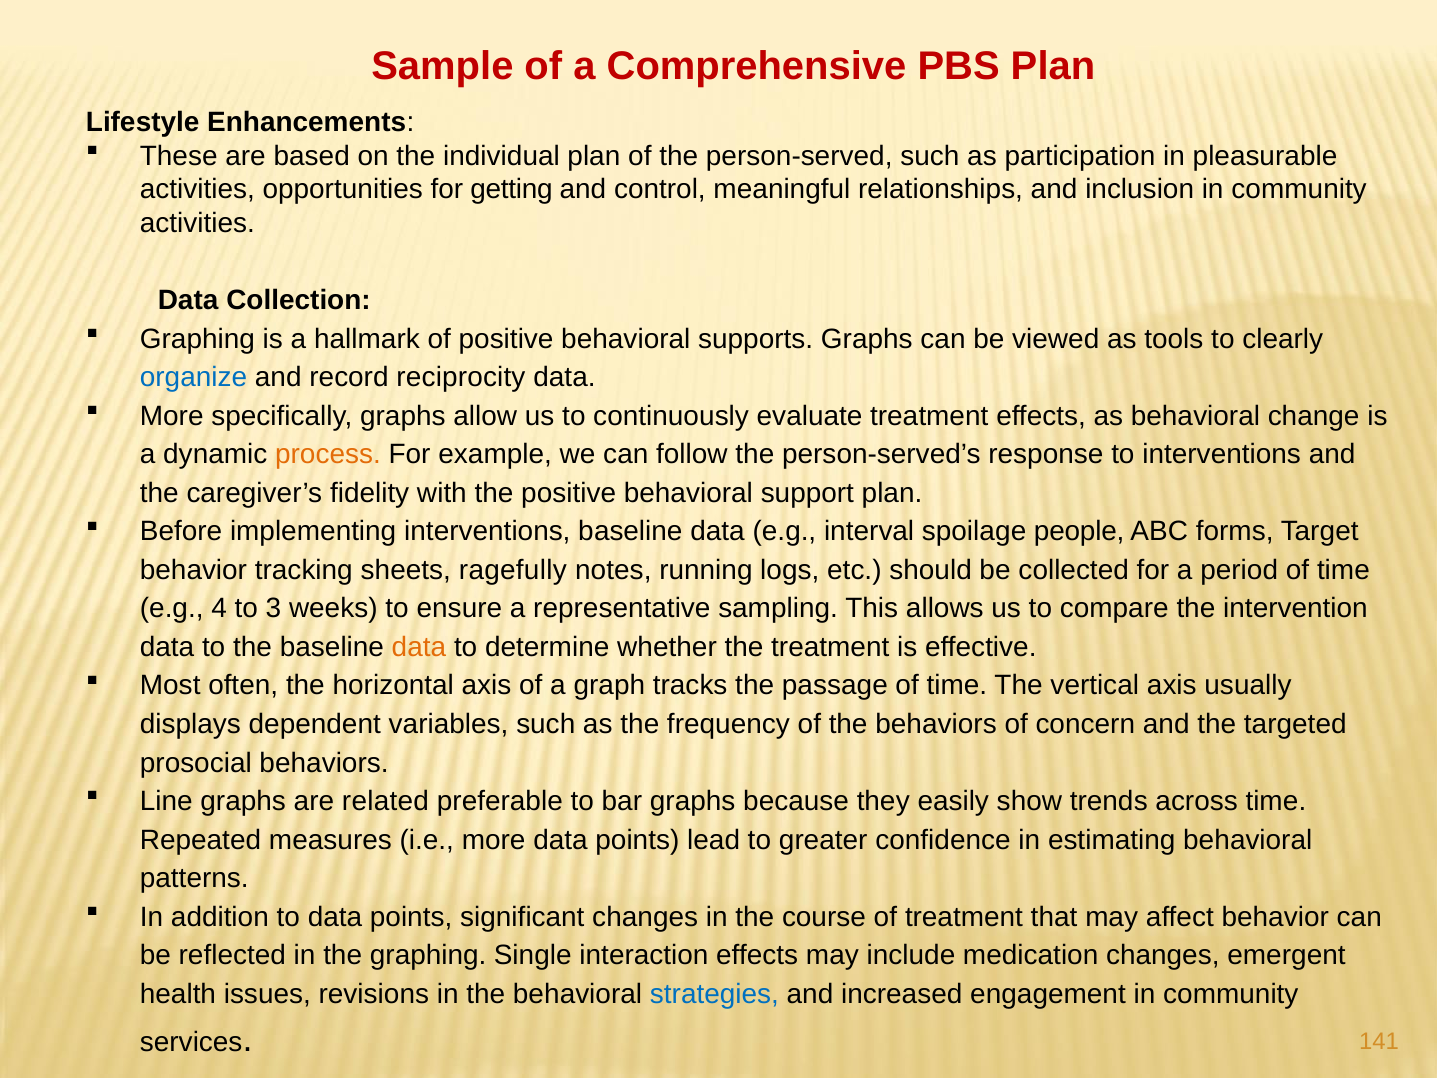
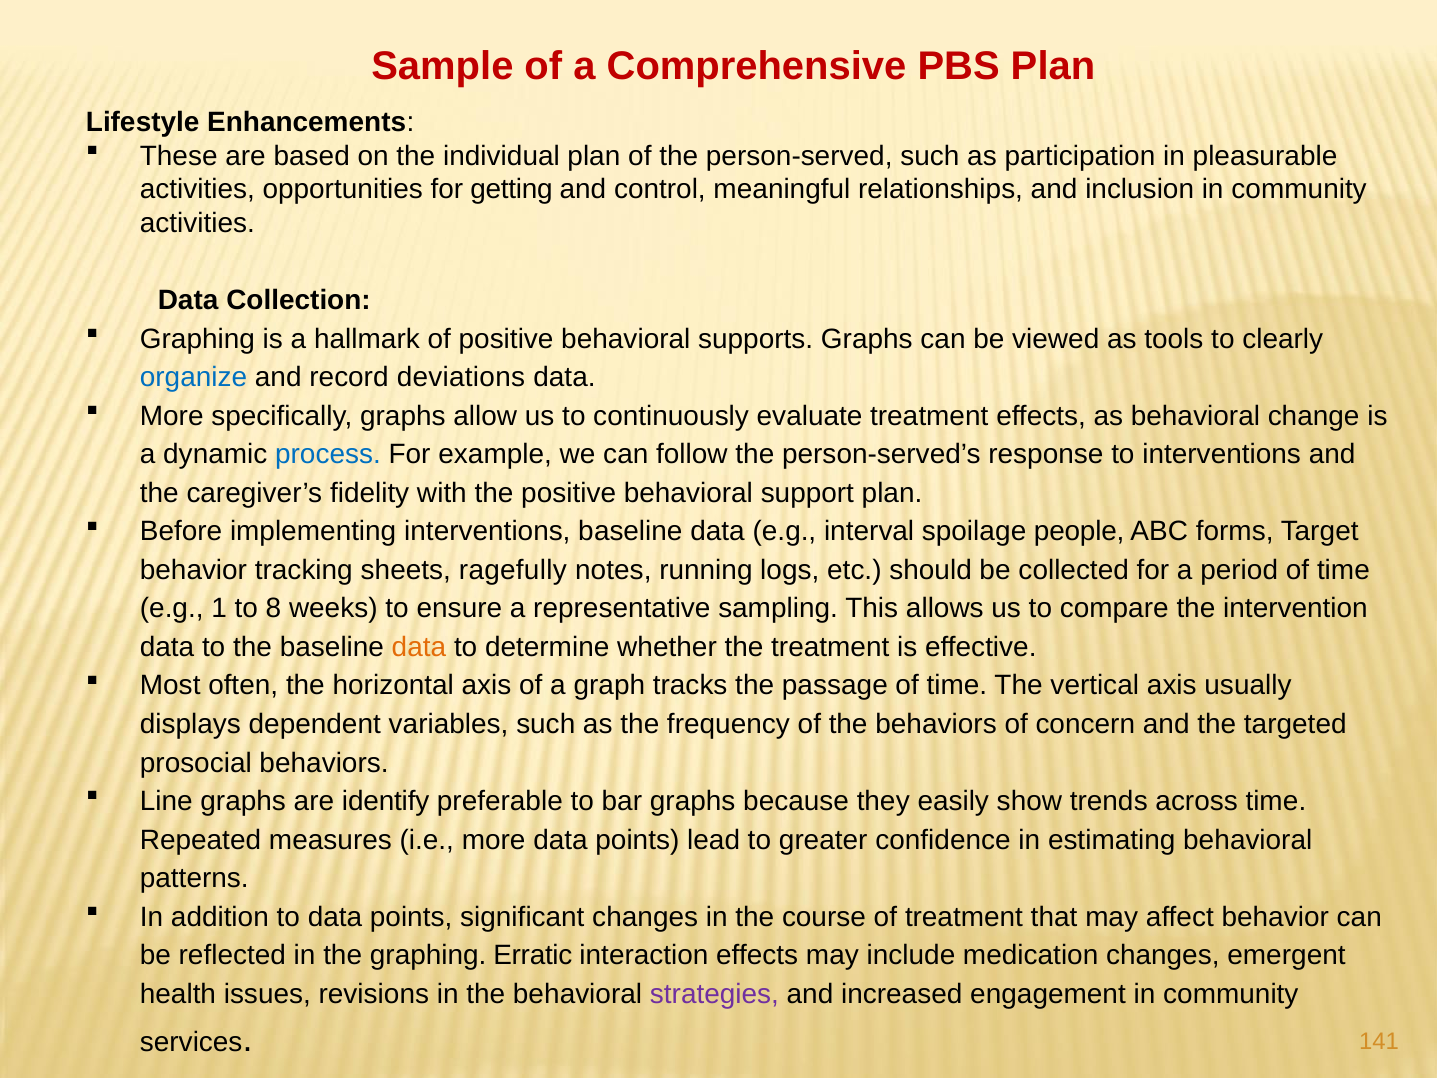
reciprocity: reciprocity -> deviations
process colour: orange -> blue
4: 4 -> 1
3: 3 -> 8
related: related -> identify
Single: Single -> Erratic
strategies colour: blue -> purple
